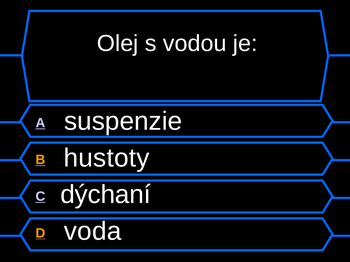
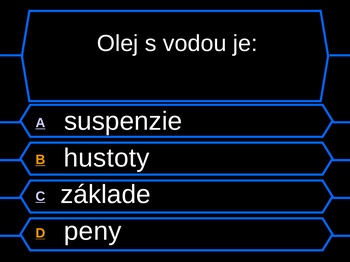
dýchaní: dýchaní -> základe
voda: voda -> peny
